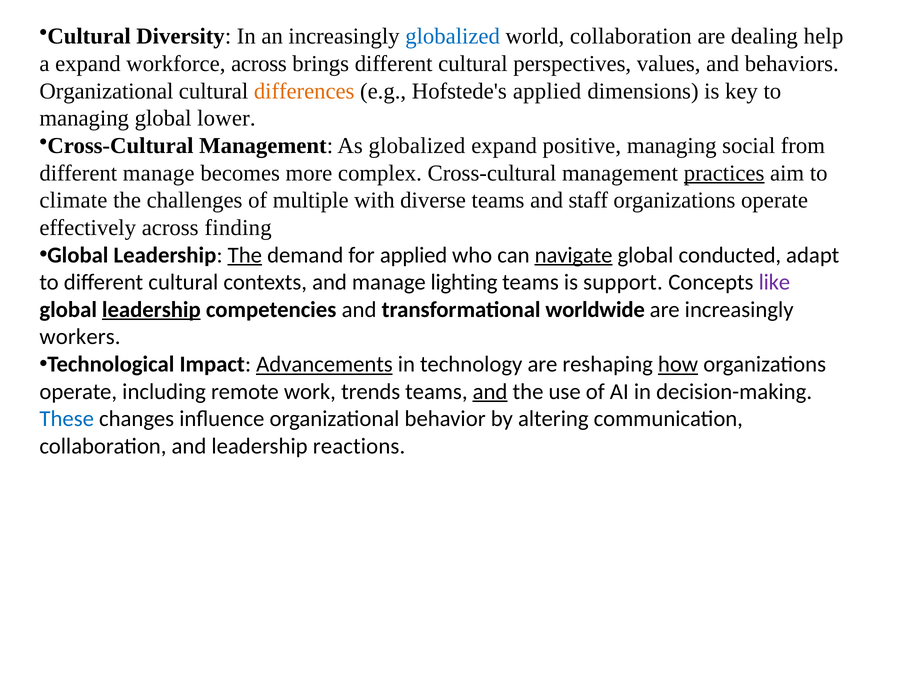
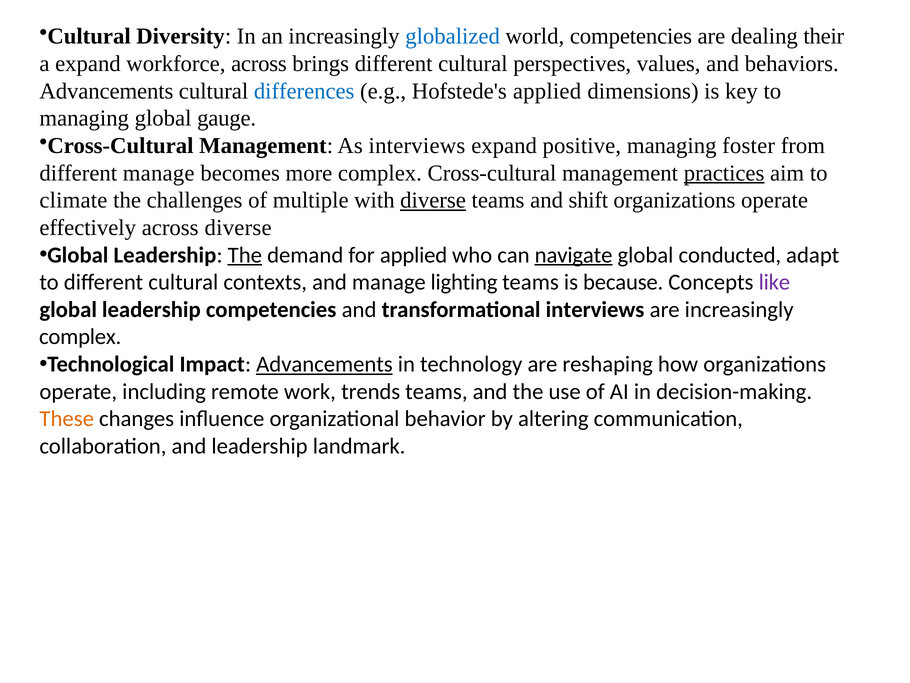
world collaboration: collaboration -> competencies
help: help -> their
Organizational at (106, 91): Organizational -> Advancements
differences colour: orange -> blue
lower: lower -> gauge
As globalized: globalized -> interviews
social: social -> foster
diverse at (433, 200) underline: none -> present
staff: staff -> shift
across finding: finding -> diverse
support: support -> because
leadership at (151, 309) underline: present -> none
transformational worldwide: worldwide -> interviews
workers at (80, 337): workers -> complex
how underline: present -> none
and at (490, 391) underline: present -> none
These colour: blue -> orange
reactions: reactions -> landmark
